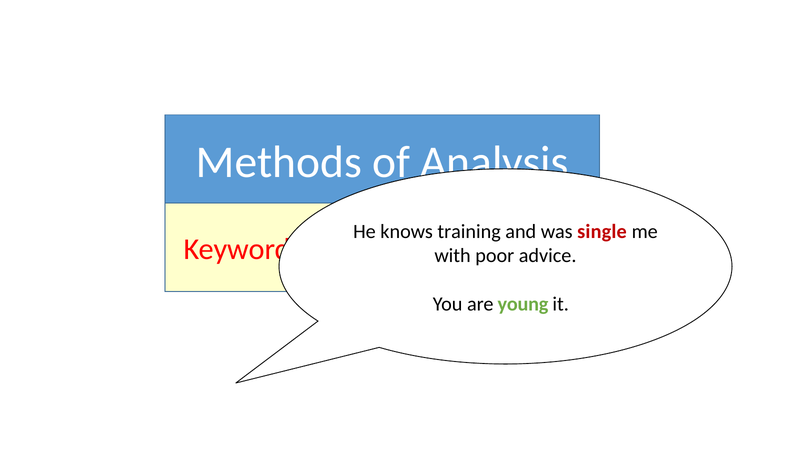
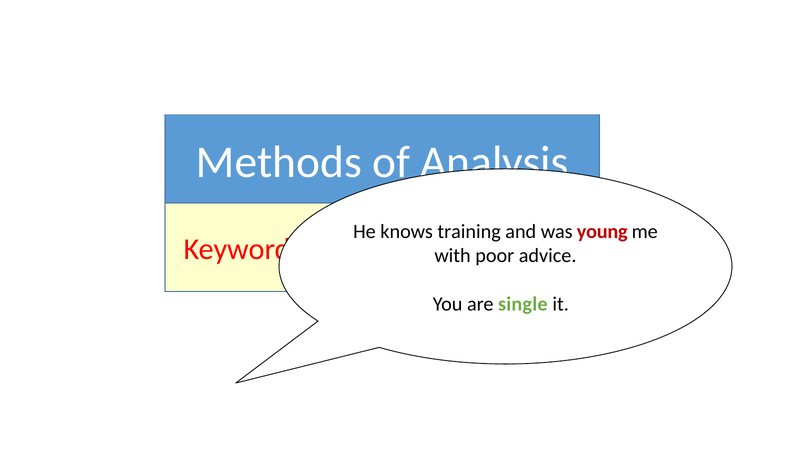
single: single -> young
young: young -> single
